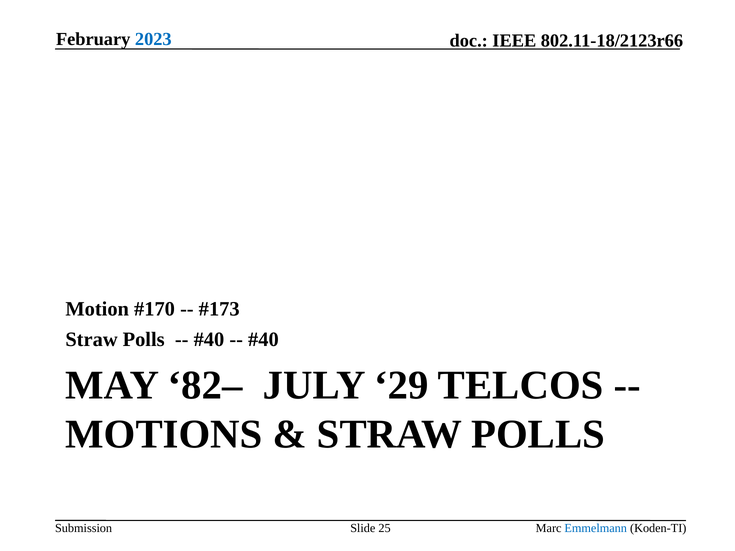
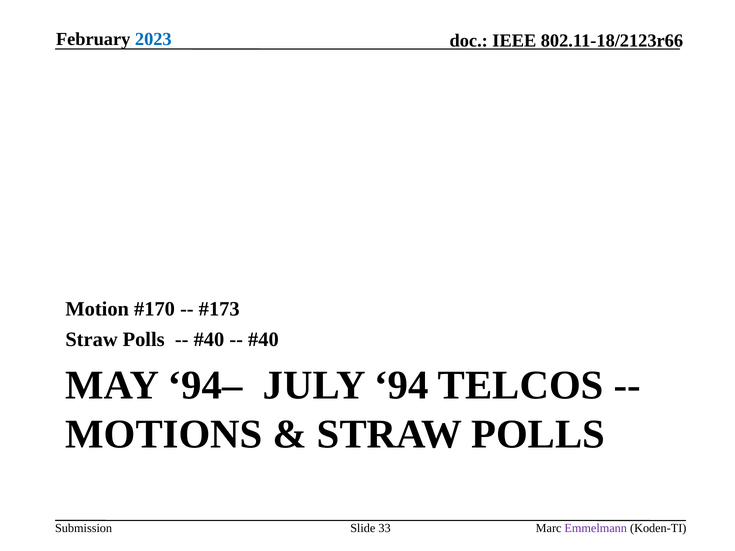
82–: 82– -> 94–
29: 29 -> 94
25: 25 -> 33
Emmelmann colour: blue -> purple
